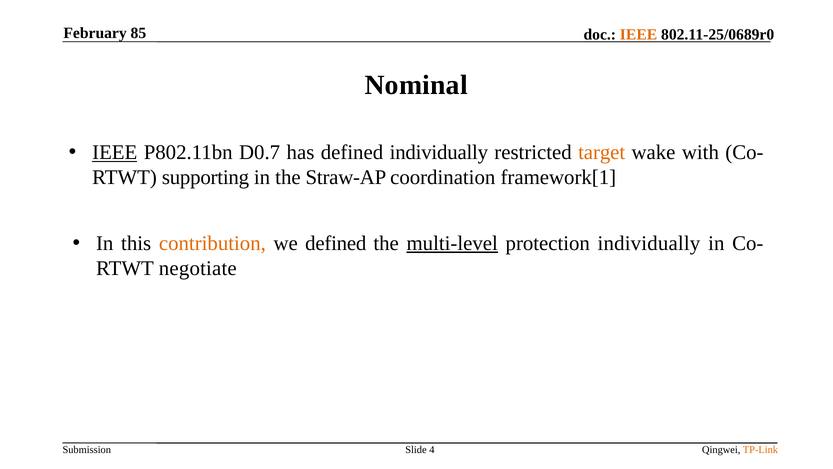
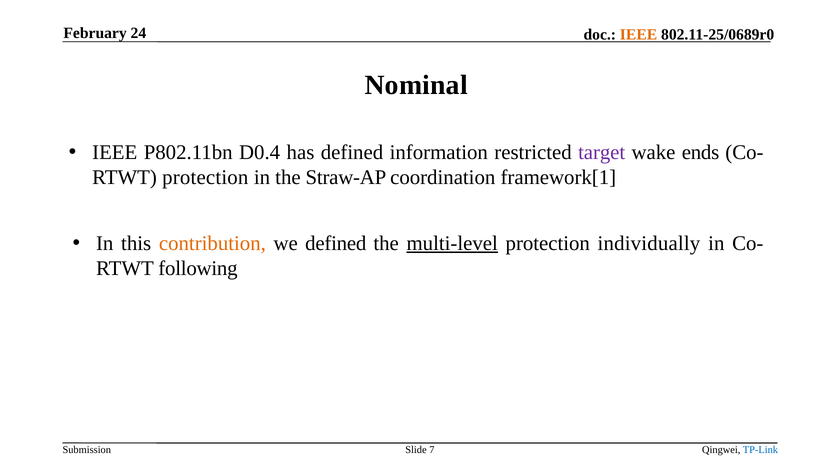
85: 85 -> 24
IEEE at (115, 152) underline: present -> none
D0.7: D0.7 -> D0.4
defined individually: individually -> information
target colour: orange -> purple
with: with -> ends
supporting at (205, 177): supporting -> protection
negotiate: negotiate -> following
4: 4 -> 7
TP-Link colour: orange -> blue
